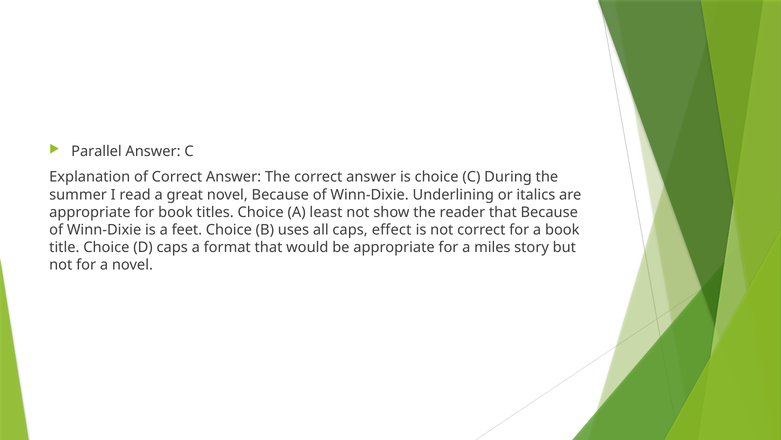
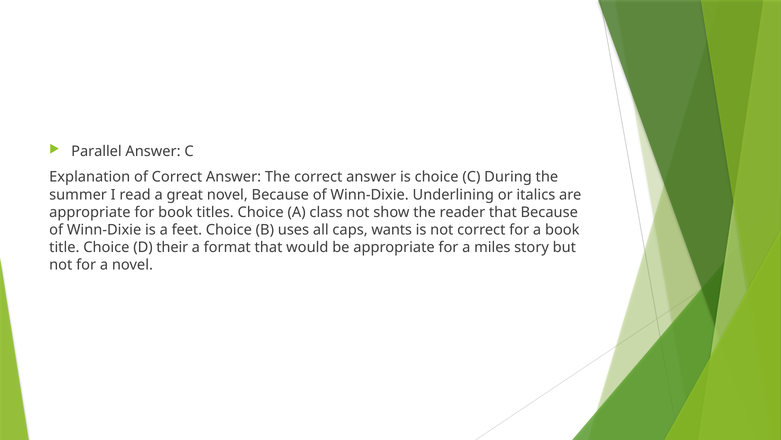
least: least -> class
effect: effect -> wants
D caps: caps -> their
